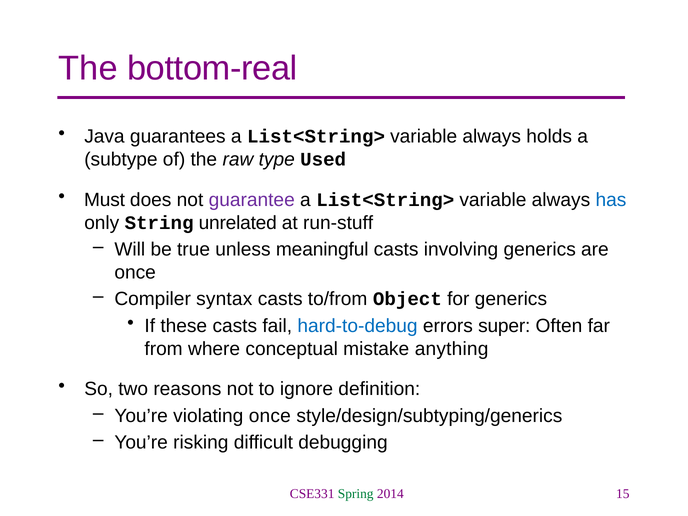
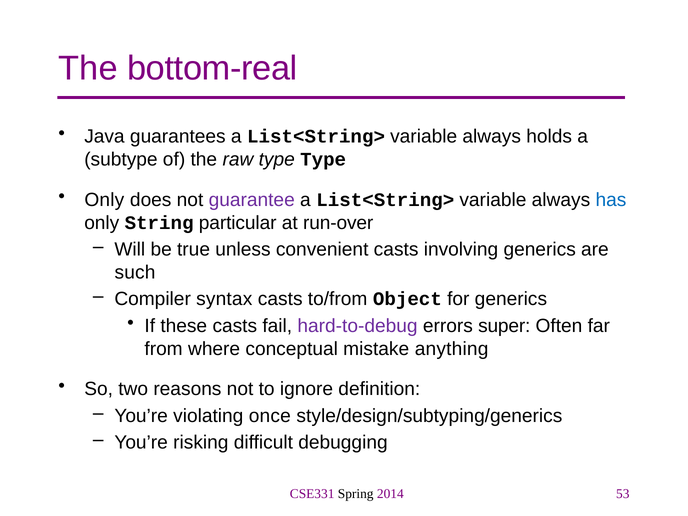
type Used: Used -> Type
Must at (105, 200): Must -> Only
unrelated: unrelated -> particular
run-stuff: run-stuff -> run-over
meaningful: meaningful -> convenient
once at (135, 272): once -> such
hard-to-debug colour: blue -> purple
Spring colour: green -> black
15: 15 -> 53
